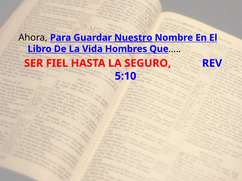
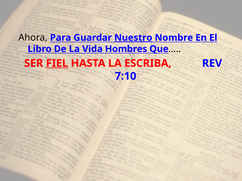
FIEL underline: none -> present
SEGURO: SEGURO -> ESCRIBA
5:10: 5:10 -> 7:10
